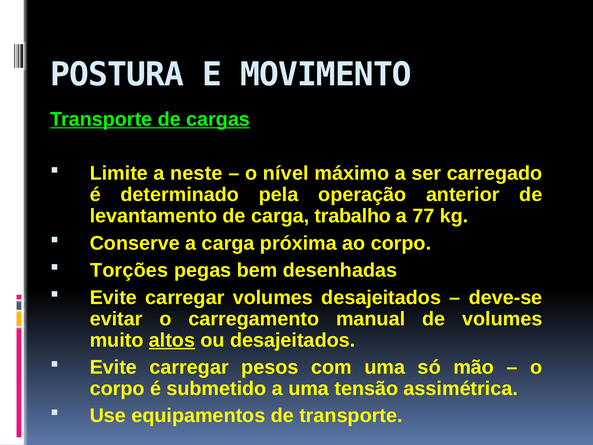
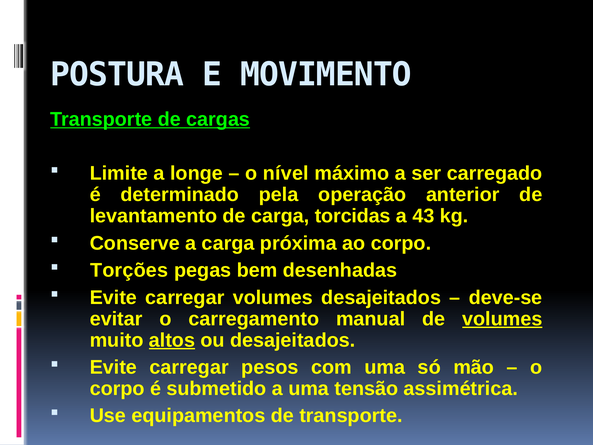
neste: neste -> longe
trabalho: trabalho -> torcidas
77: 77 -> 43
volumes at (502, 319) underline: none -> present
